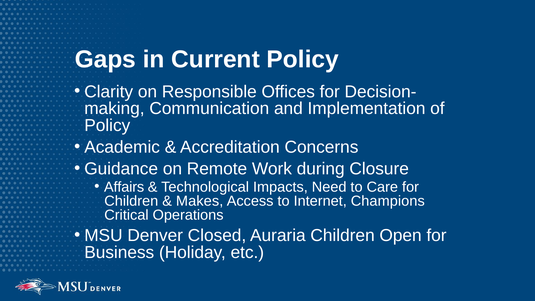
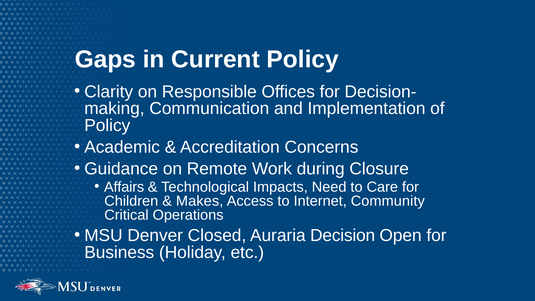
Champions: Champions -> Community
Auraria Children: Children -> Decision
